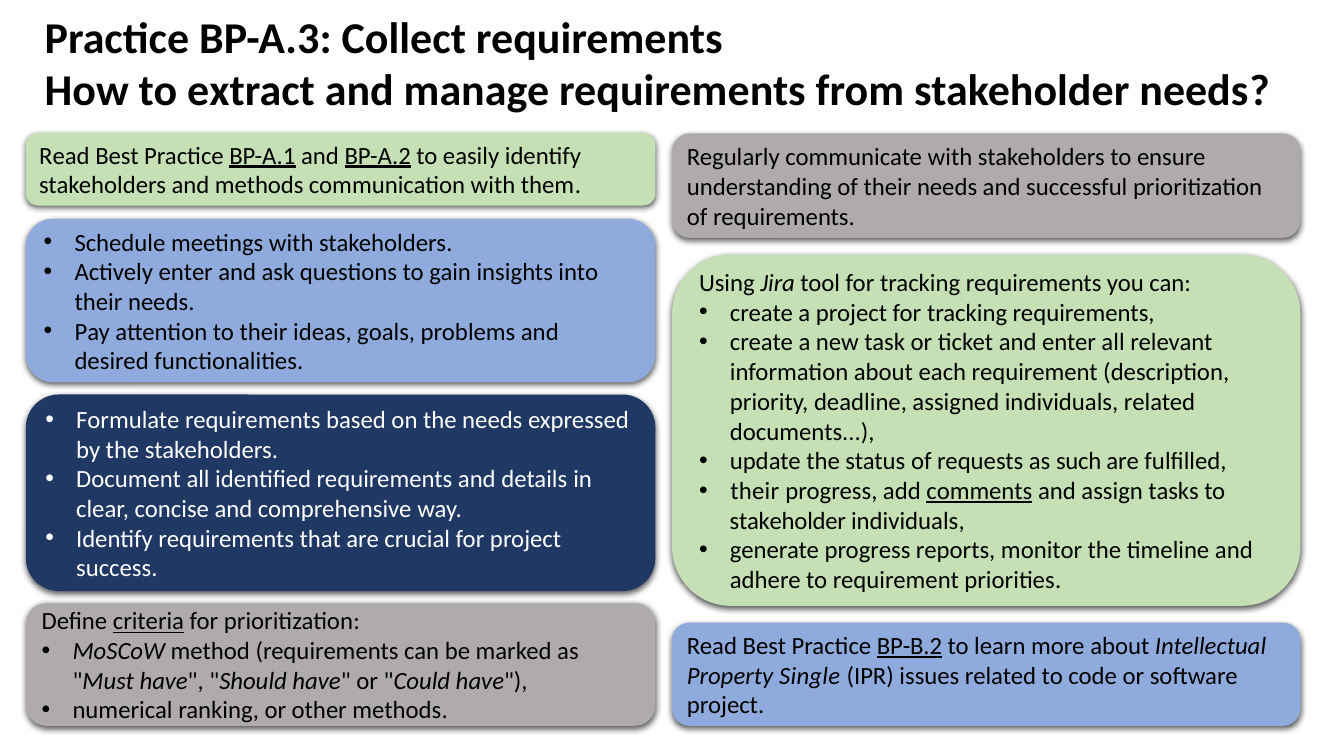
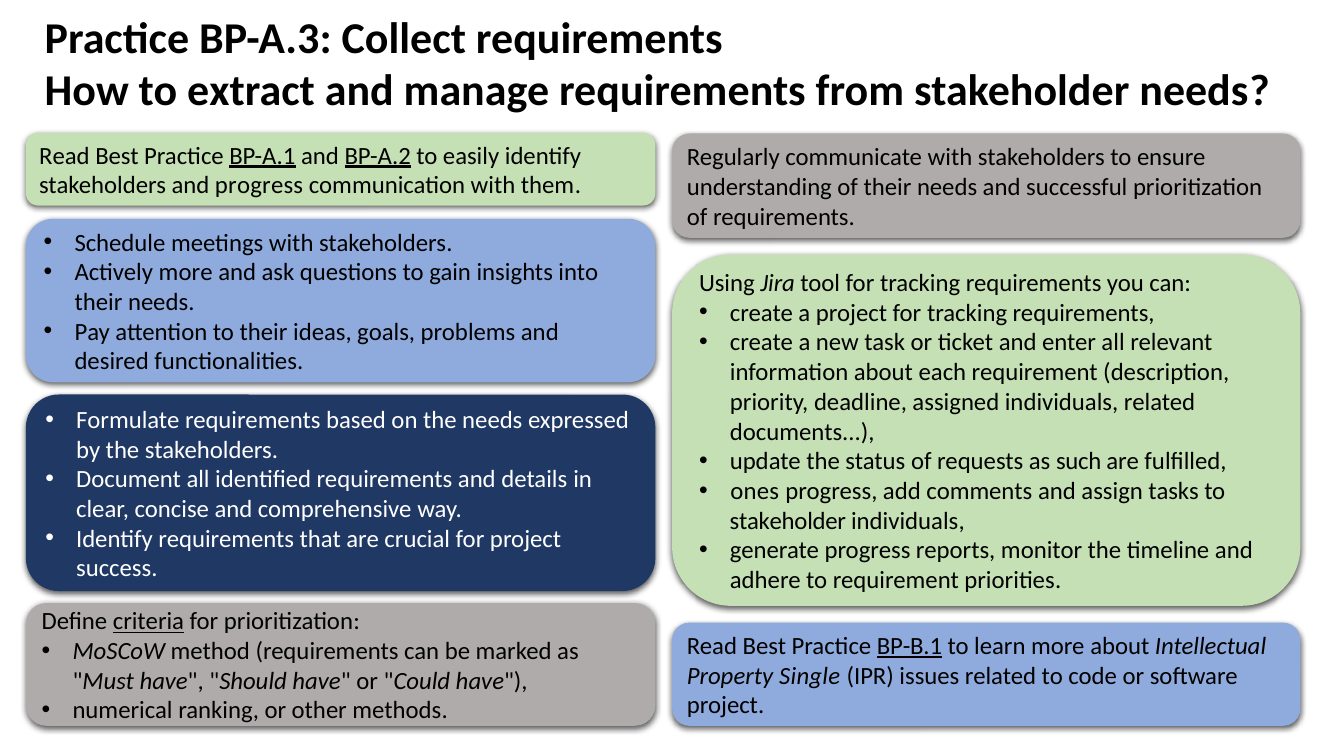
and methods: methods -> progress
Actively enter: enter -> more
their at (755, 492): their -> ones
comments underline: present -> none
BP-B.2: BP-B.2 -> BP-B.1
